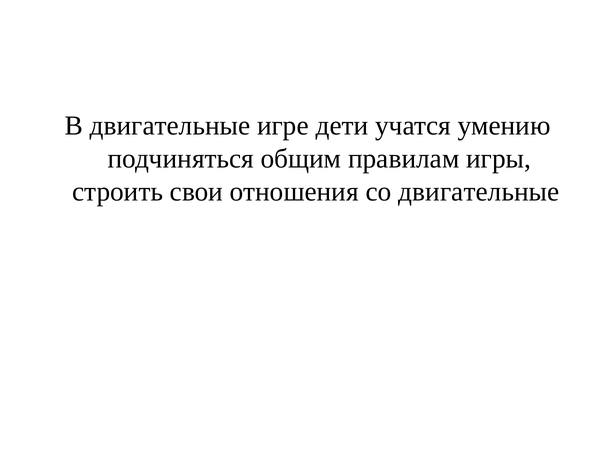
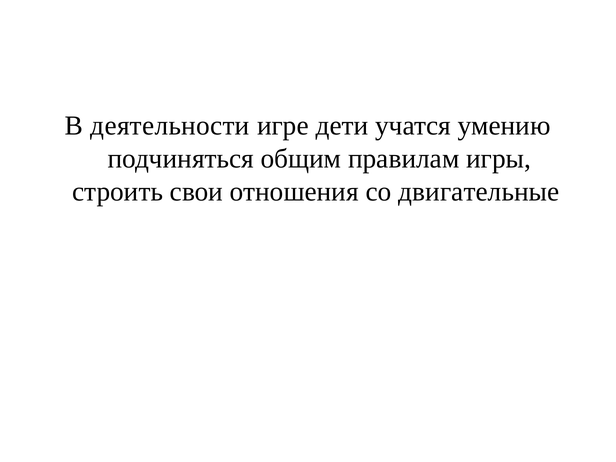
В двигательные: двигательные -> деятельности
